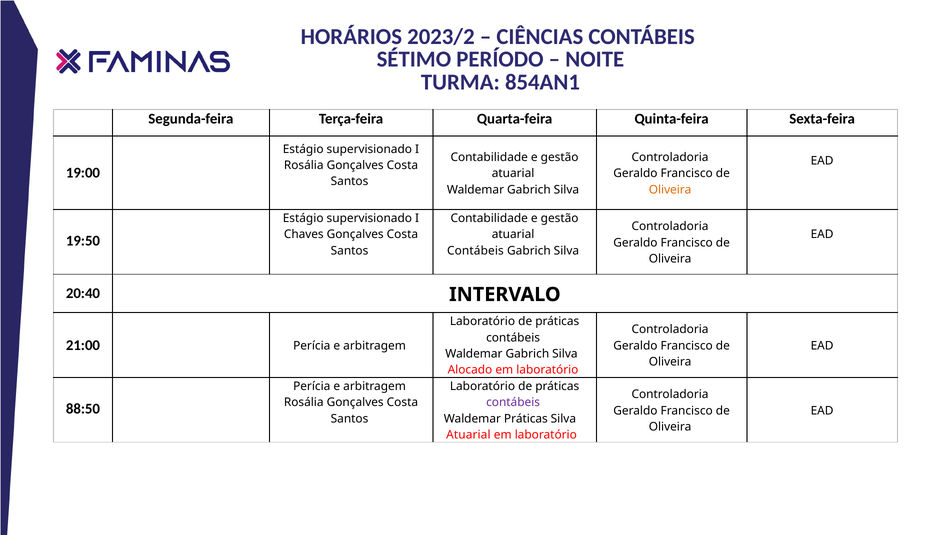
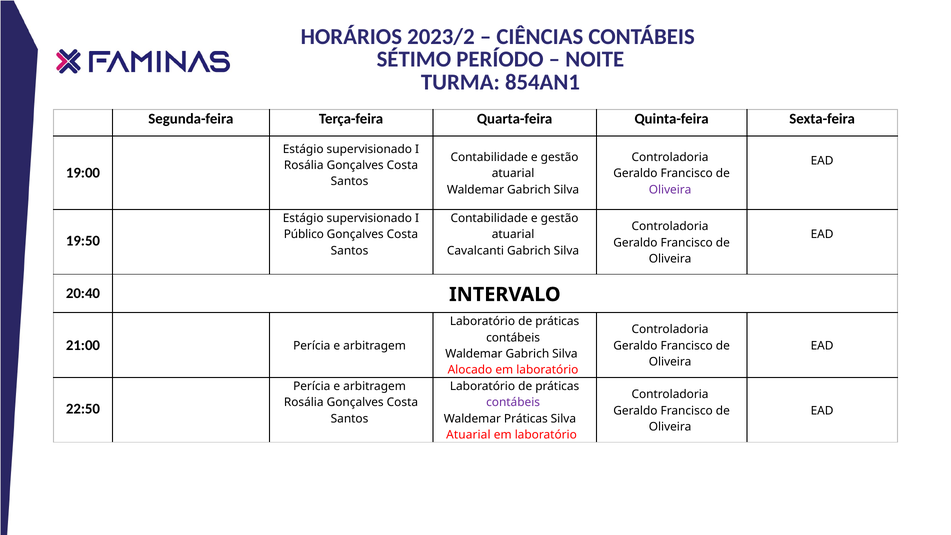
Oliveira at (670, 190) colour: orange -> purple
Chaves: Chaves -> Público
Contábeis at (475, 251): Contábeis -> Cavalcanti
88:50: 88:50 -> 22:50
